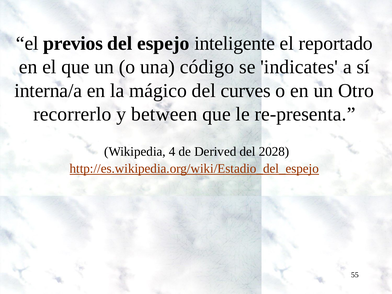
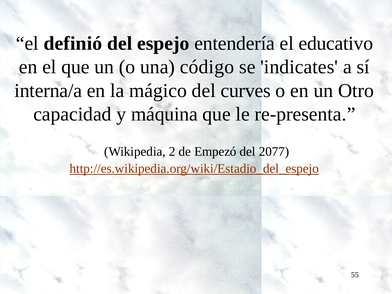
previos: previos -> definió
inteligente: inteligente -> entendería
reportado: reportado -> educativo
recorrerlo: recorrerlo -> capacidad
between: between -> máquina
4: 4 -> 2
Derived: Derived -> Empezó
2028: 2028 -> 2077
